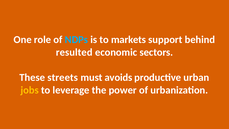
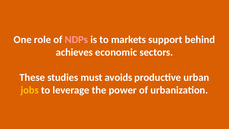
NDPs colour: light blue -> pink
resulted: resulted -> achieves
streets: streets -> studies
